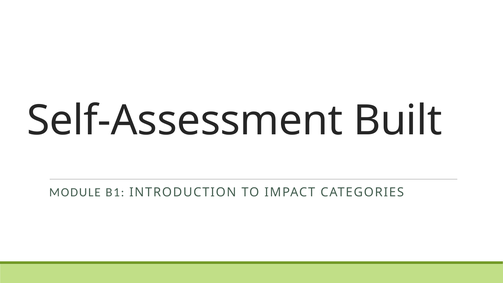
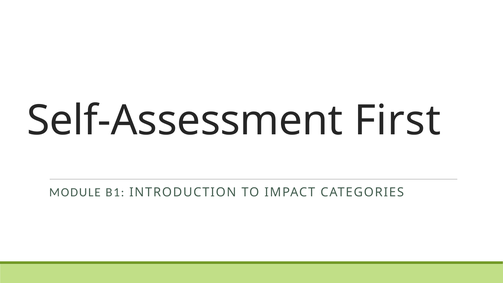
Built: Built -> First
